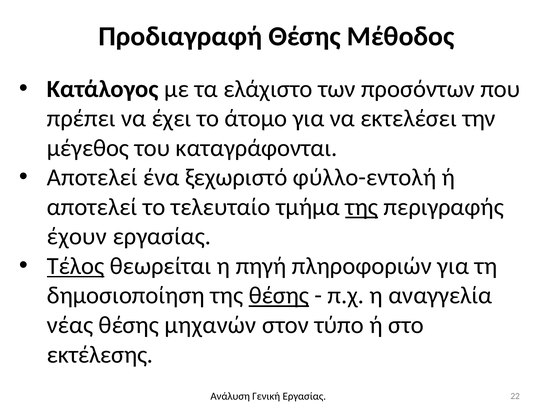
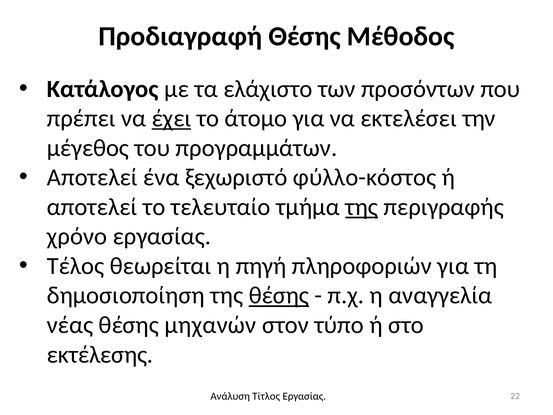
έχει underline: none -> present
καταγράφονται: καταγράφονται -> προγραμμάτων
φύλλο-εντολή: φύλλο-εντολή -> φύλλο-κόστος
έχουν: έχουν -> χρόνο
Τέλος underline: present -> none
Γενική: Γενική -> Τίτλος
